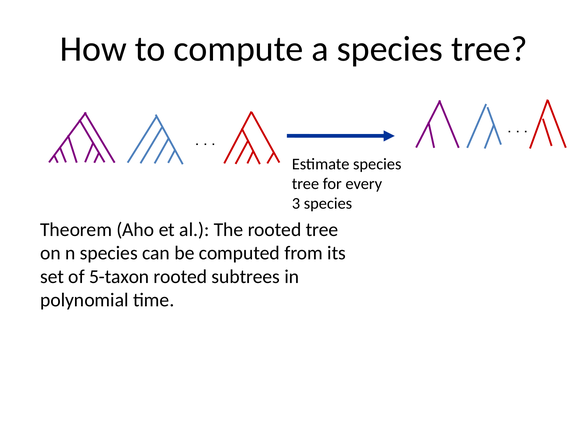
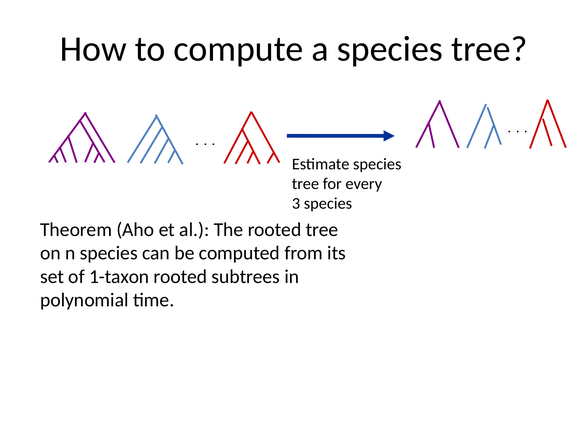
5-taxon: 5-taxon -> 1-taxon
